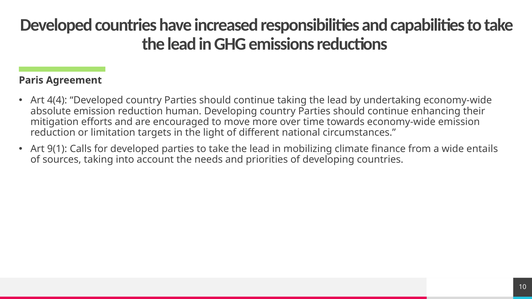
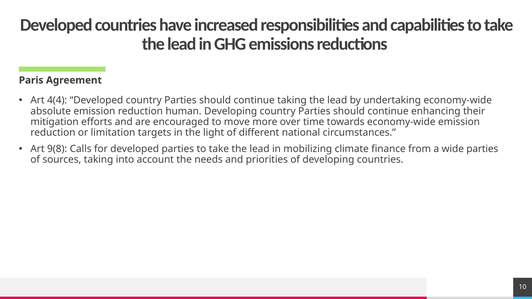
9(1: 9(1 -> 9(8
wide entails: entails -> parties
